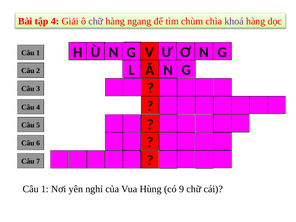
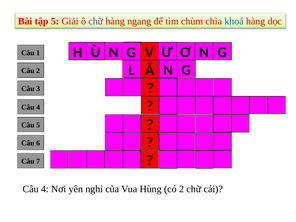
tập 4: 4 -> 5
khoá colour: purple -> blue
1 at (45, 189): 1 -> 4
có 9: 9 -> 2
